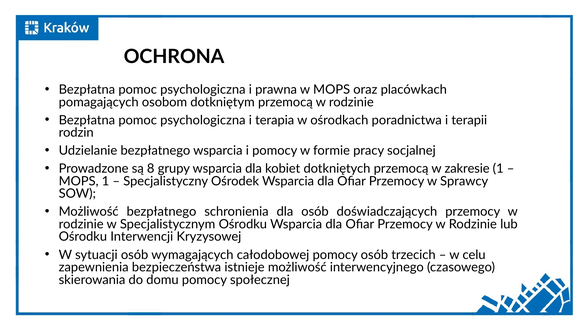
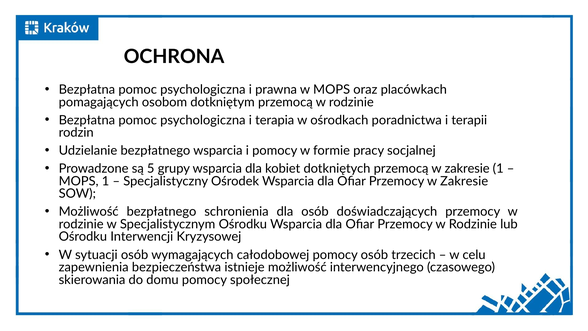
8: 8 -> 5
Przemocy w Sprawcy: Sprawcy -> Zakresie
